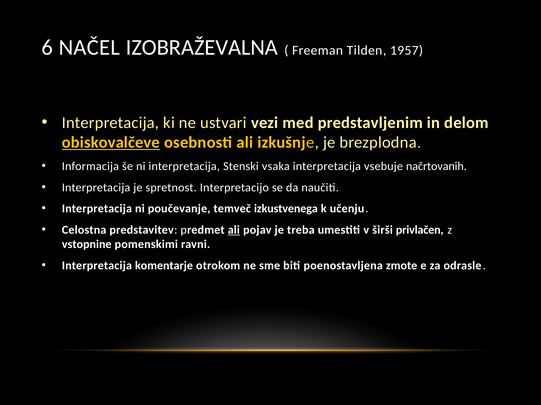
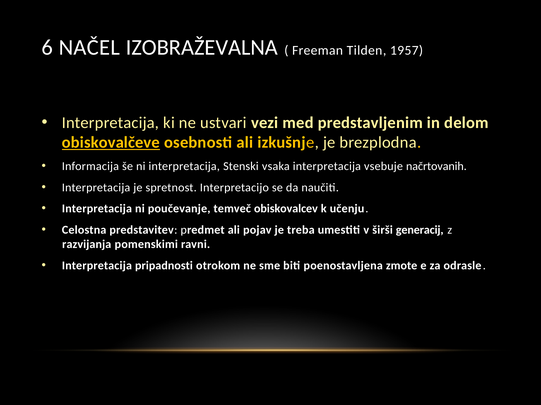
izkustvenega: izkustvenega -> obiskovalcev
ali at (234, 230) underline: present -> none
privlačen: privlačen -> generacij
vstopnine: vstopnine -> razvijanja
komentarje: komentarje -> pripadnosti
